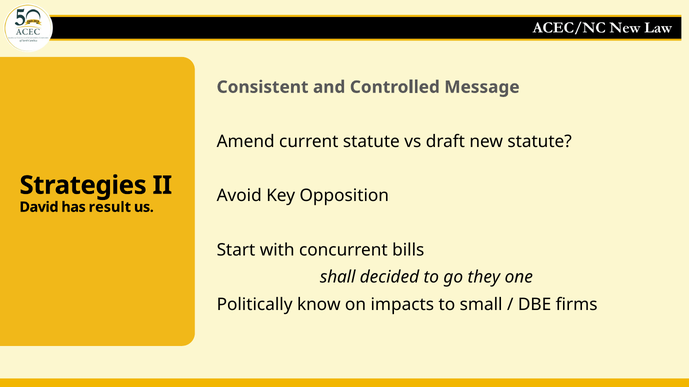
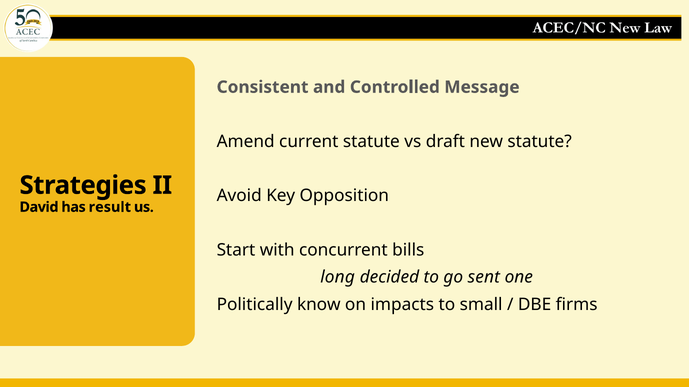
shall: shall -> long
they: they -> sent
